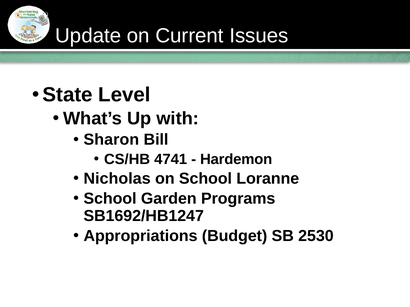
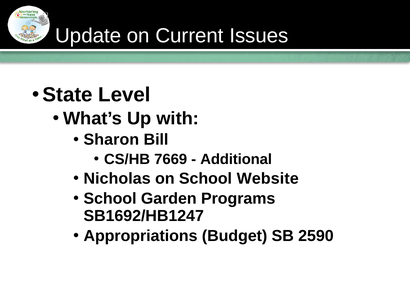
4741: 4741 -> 7669
Hardemon: Hardemon -> Additional
Loranne: Loranne -> Website
2530: 2530 -> 2590
